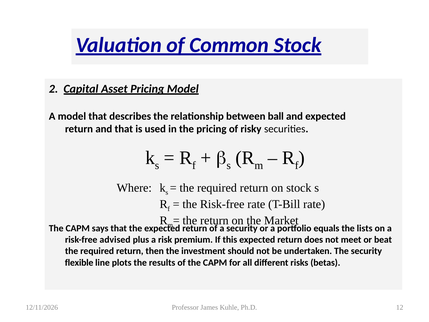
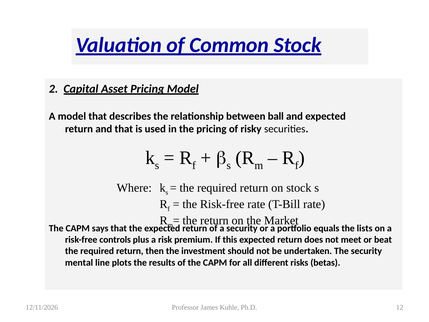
advised: advised -> controls
flexible: flexible -> mental
